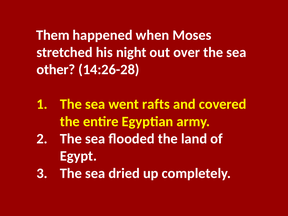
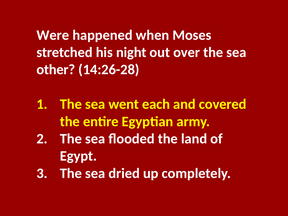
Them: Them -> Were
rafts: rafts -> each
